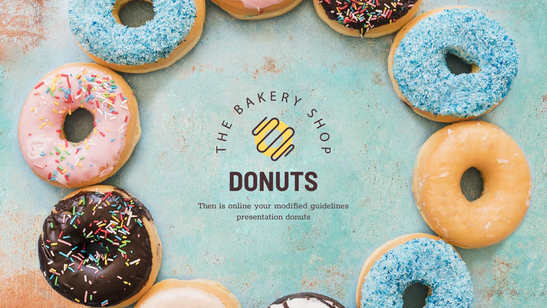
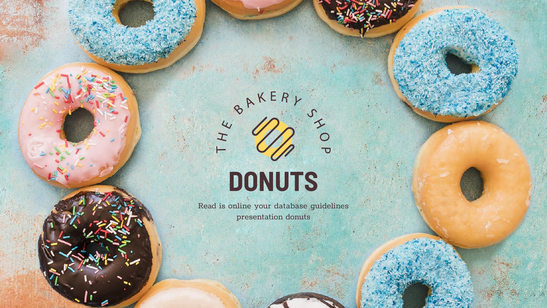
Then: Then -> Read
modified: modified -> database
